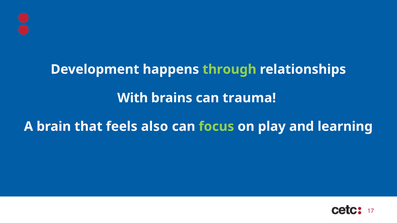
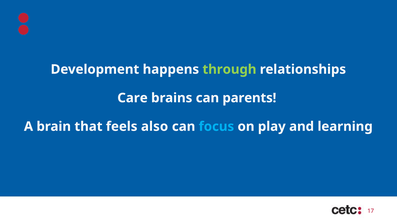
With: With -> Care
trauma: trauma -> parents
focus colour: light green -> light blue
